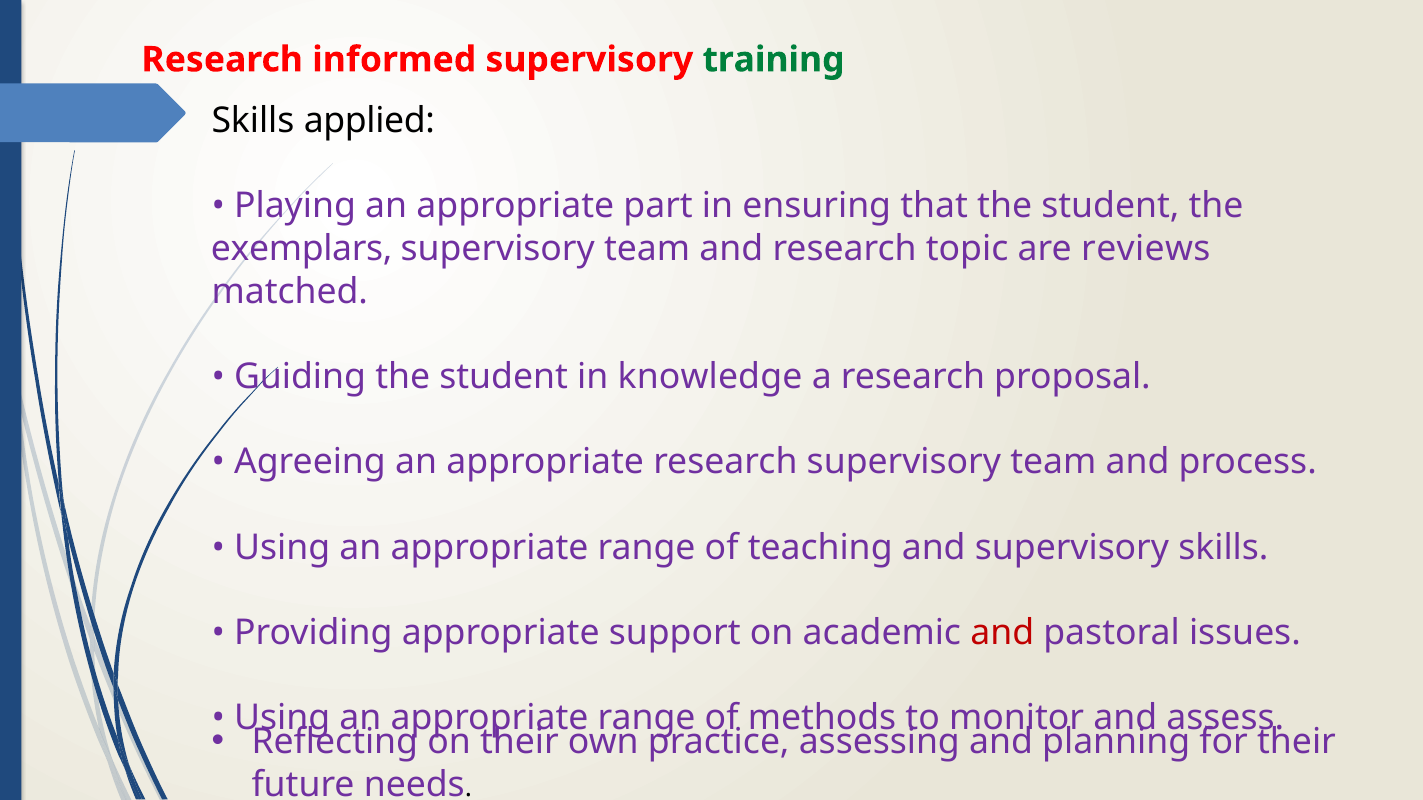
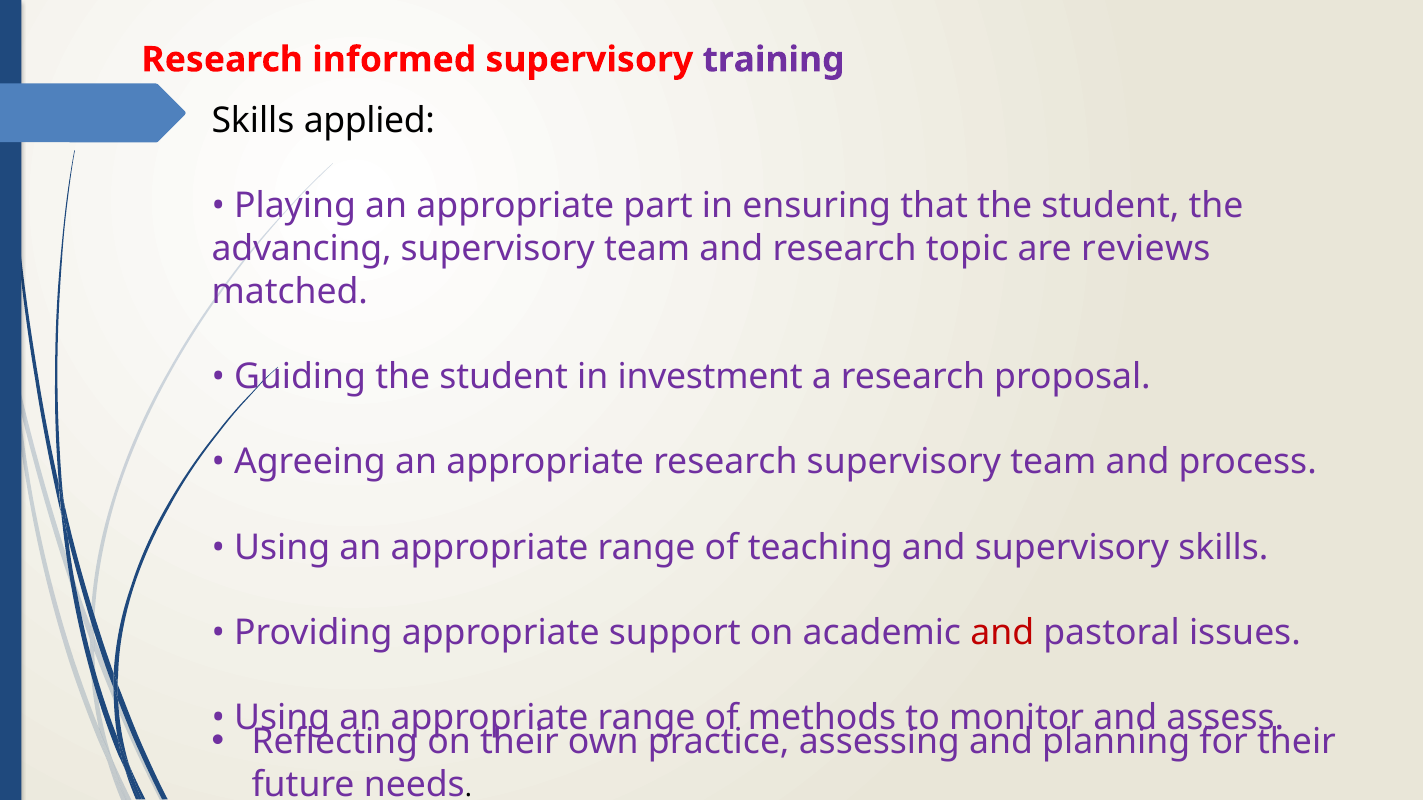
training colour: green -> purple
exemplars: exemplars -> advancing
knowledge: knowledge -> investment
